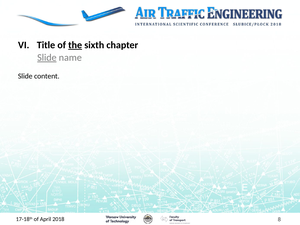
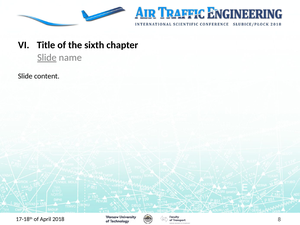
the underline: present -> none
